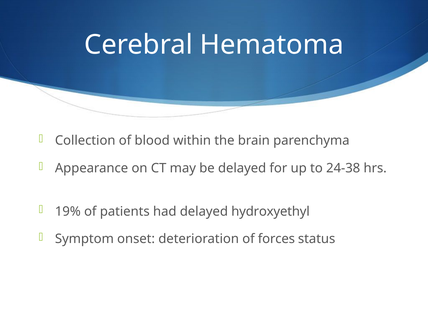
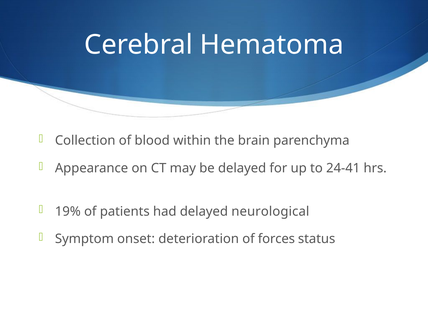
24-38: 24-38 -> 24-41
hydroxyethyl: hydroxyethyl -> neurological
